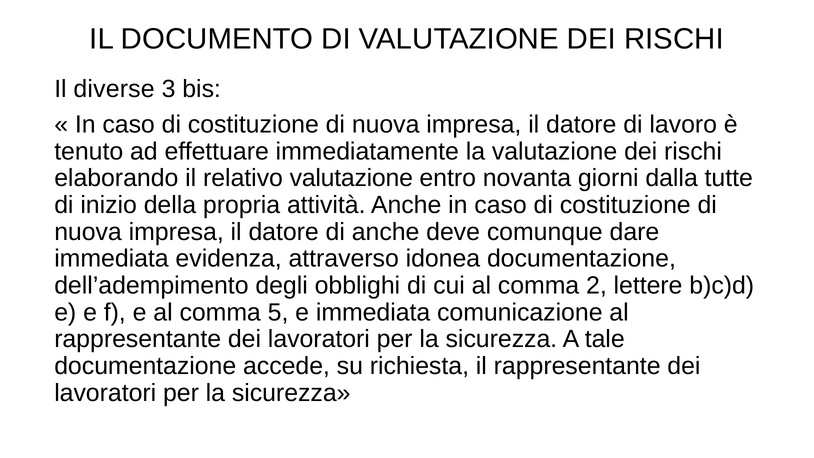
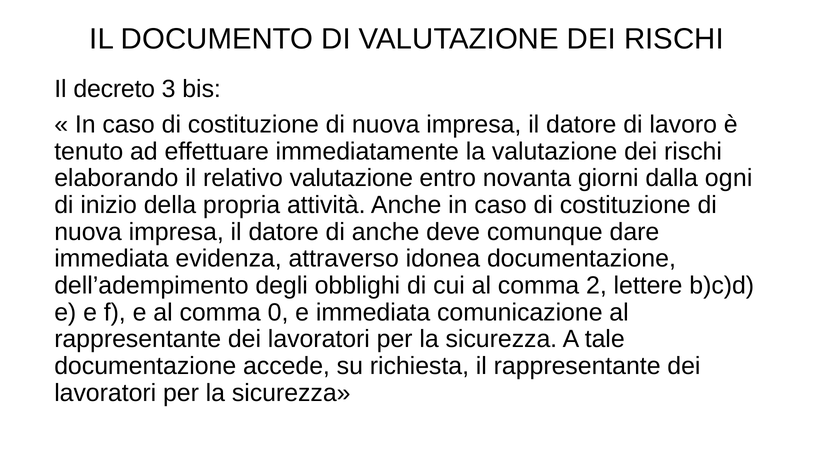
diverse: diverse -> decreto
tutte: tutte -> ogni
5: 5 -> 0
